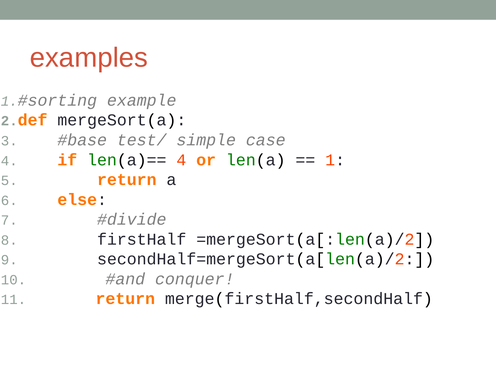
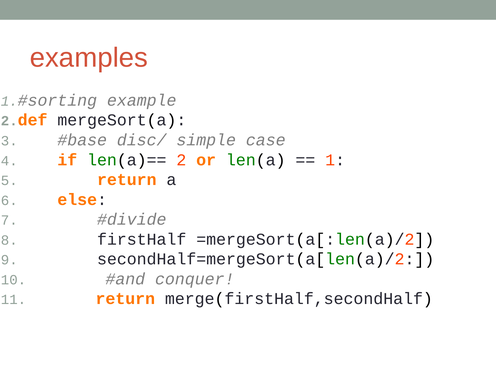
test/: test/ -> disc/
len(a)== 4: 4 -> 2
